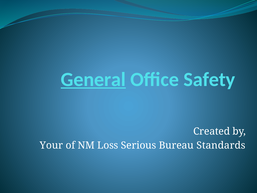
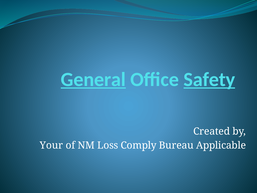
Safety underline: none -> present
Serious: Serious -> Comply
Standards: Standards -> Applicable
